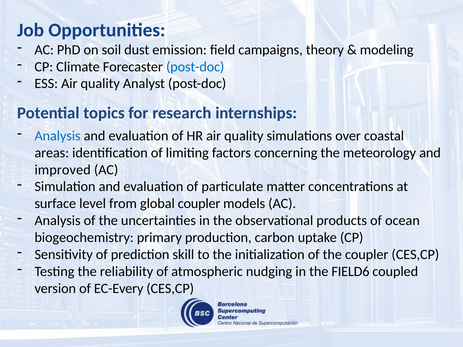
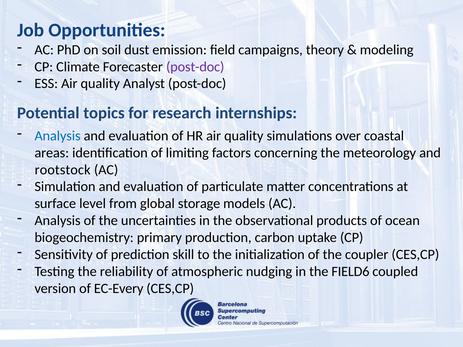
post-doc at (195, 67) colour: blue -> purple
improved: improved -> rootstock
global coupler: coupler -> storage
